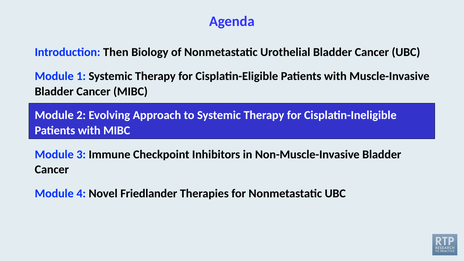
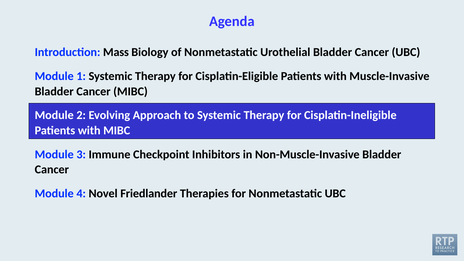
Then: Then -> Mass
